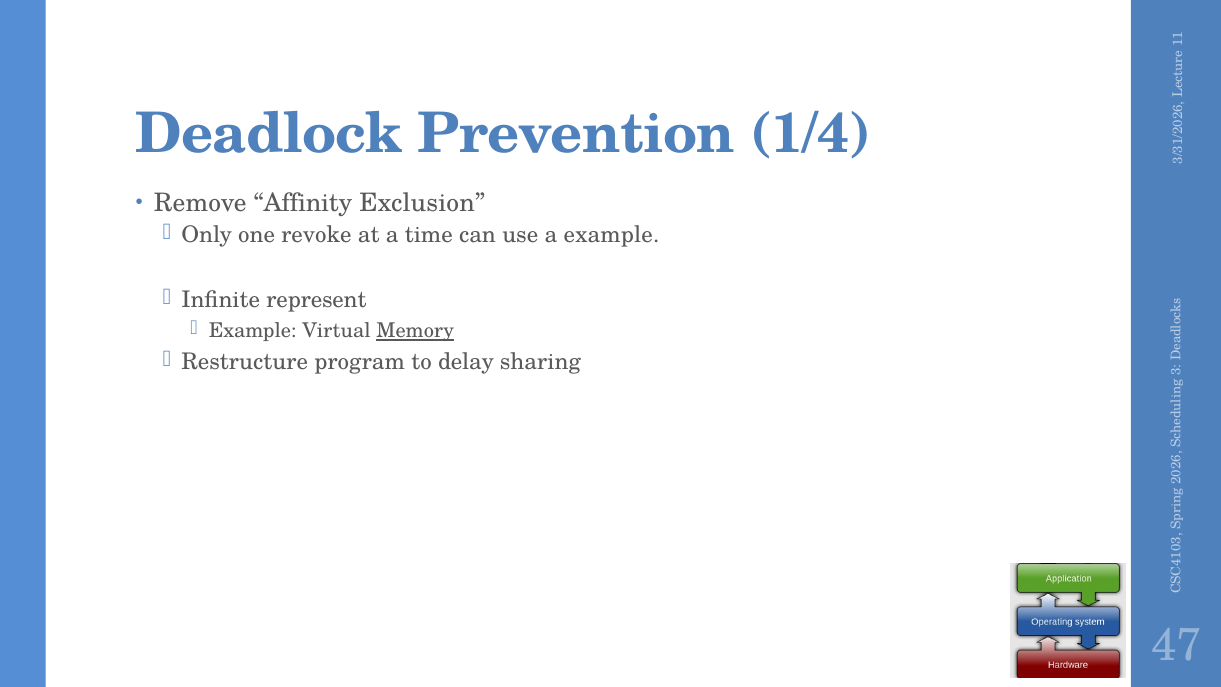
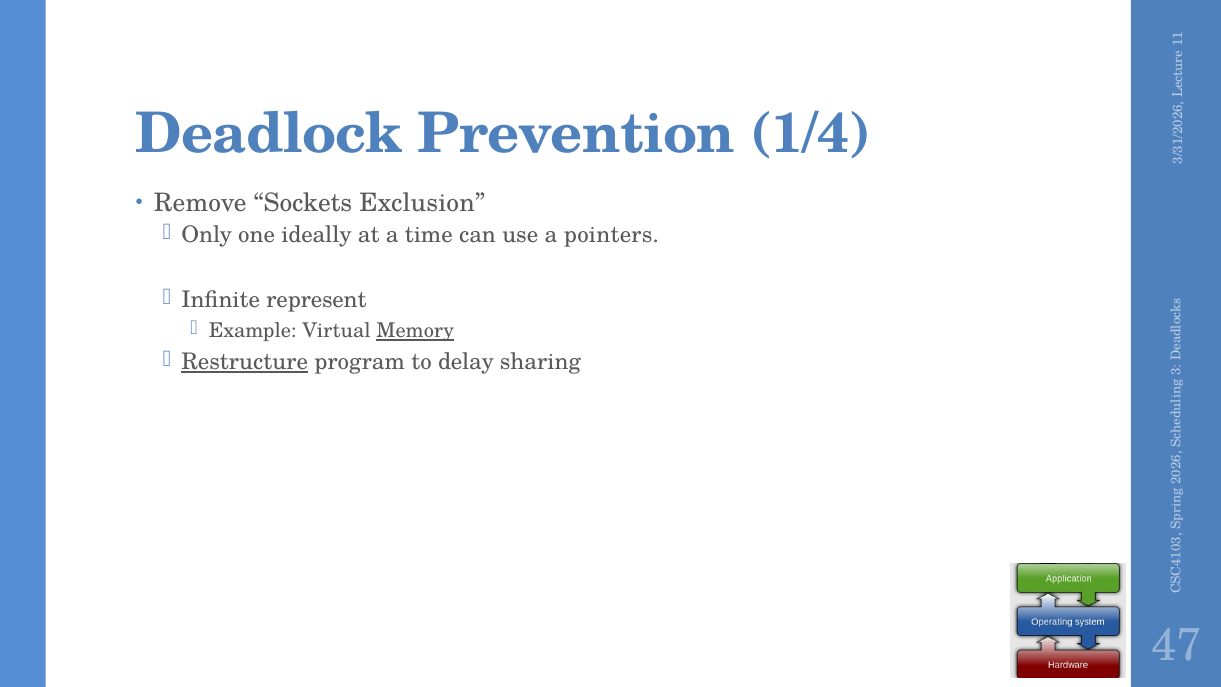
Affinity: Affinity -> Sockets
revoke: revoke -> ideally
a example: example -> pointers
Restructure underline: none -> present
